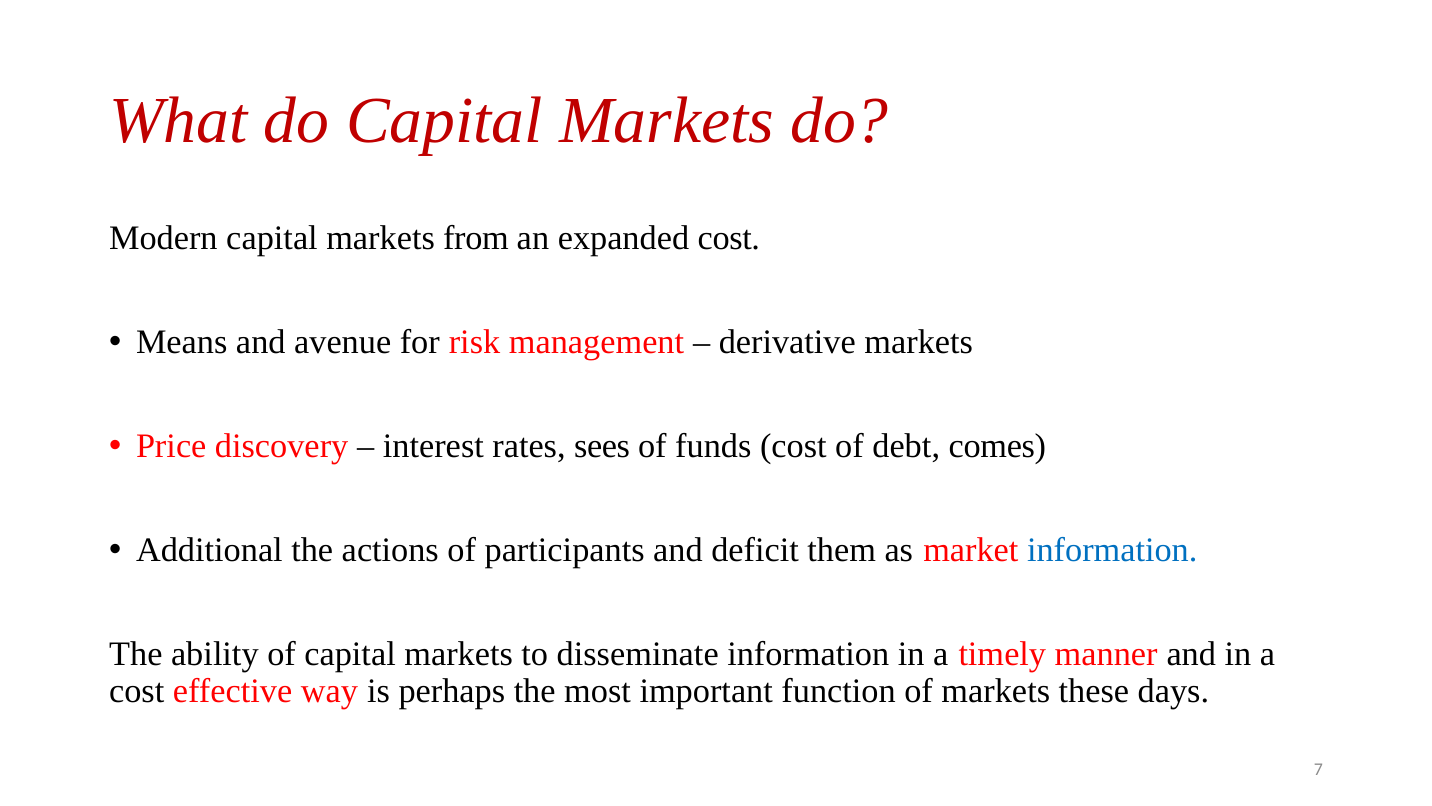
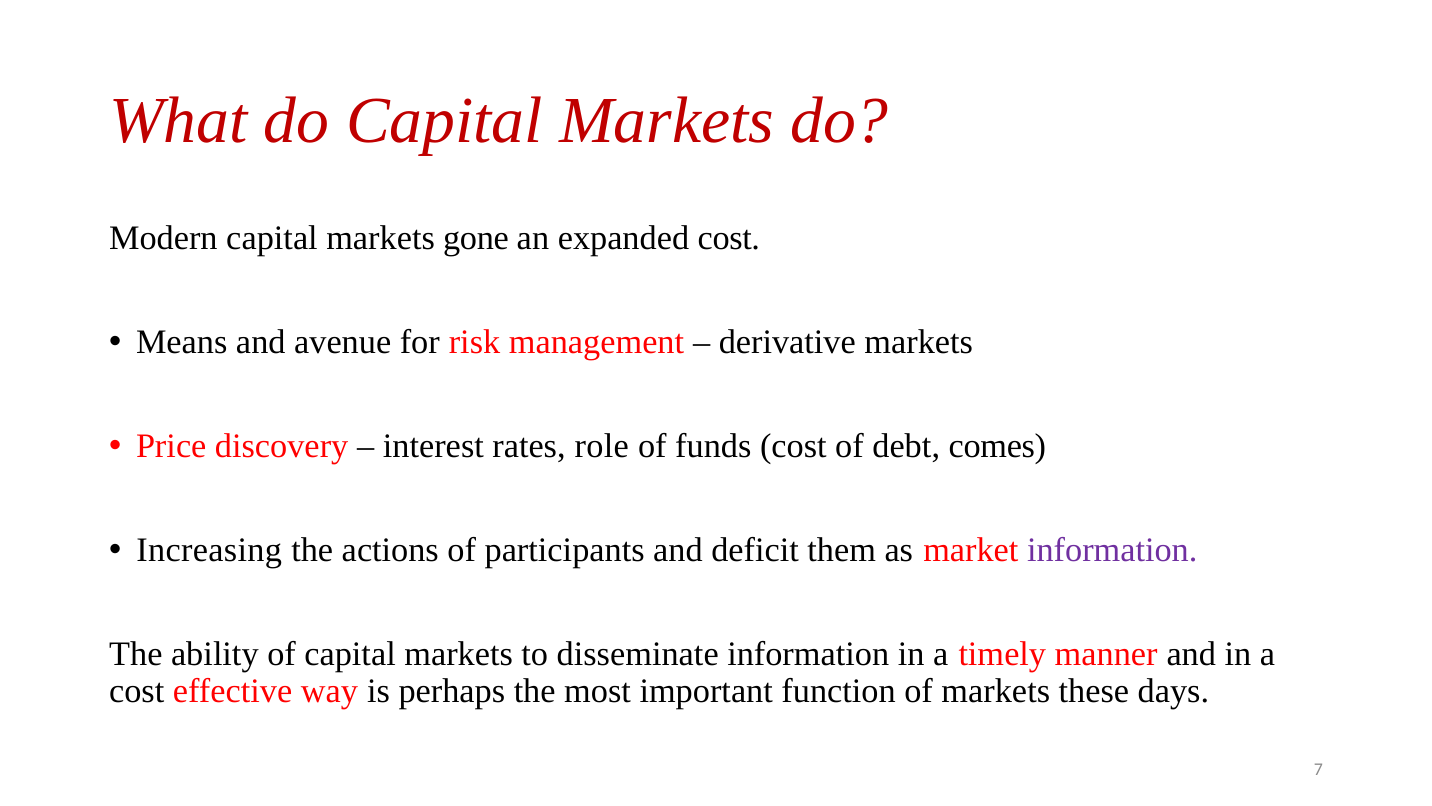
from: from -> gone
sees: sees -> role
Additional: Additional -> Increasing
information at (1112, 550) colour: blue -> purple
